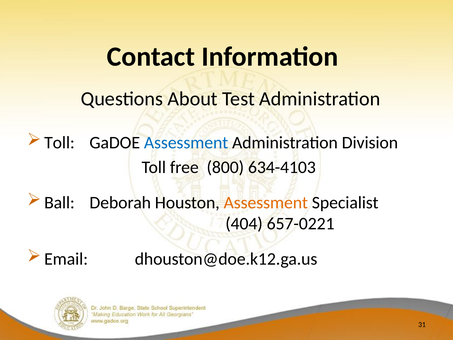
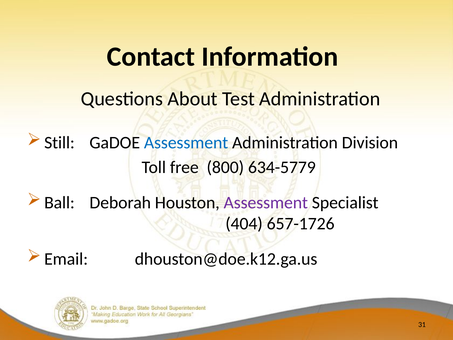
Toll at (59, 142): Toll -> Still
634-4103: 634-4103 -> 634-5779
Assessment at (266, 202) colour: orange -> purple
657-0221: 657-0221 -> 657-1726
